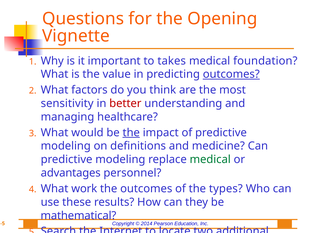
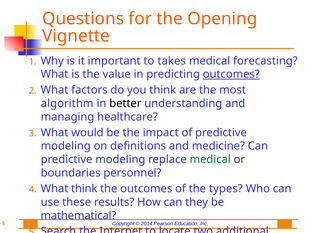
foundation: foundation -> forecasting
sensitivity: sensitivity -> algorithm
better colour: red -> black
the at (131, 132) underline: present -> none
advantages: advantages -> boundaries
What work: work -> think
